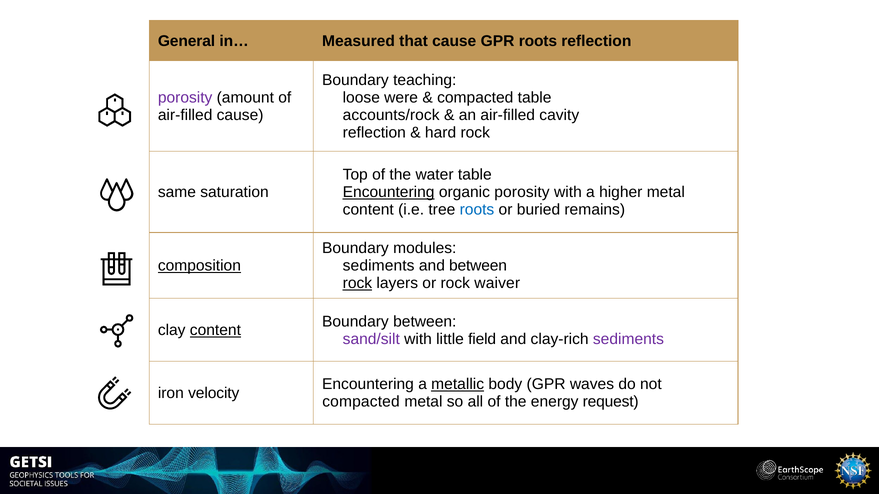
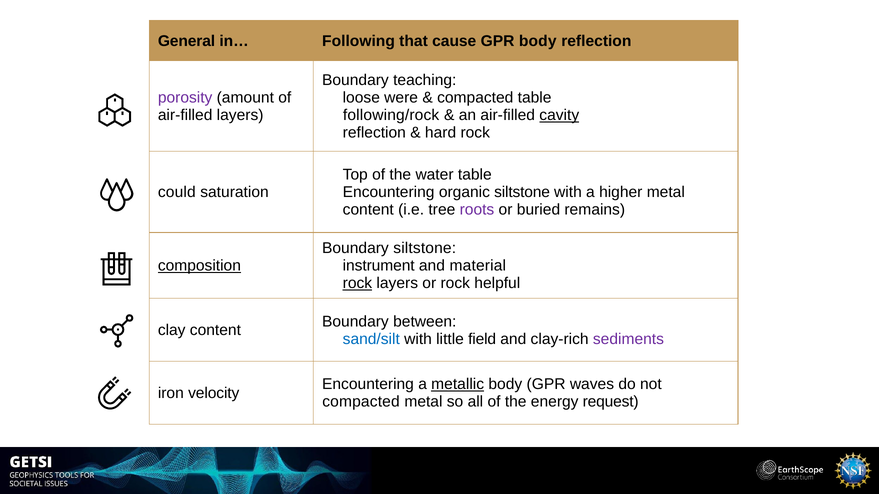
Measured: Measured -> Following
GPR roots: roots -> body
air-filled cause: cause -> layers
accounts/rock: accounts/rock -> following/rock
cavity underline: none -> present
same: same -> could
Encountering at (389, 192) underline: present -> none
organic porosity: porosity -> siltstone
roots at (477, 210) colour: blue -> purple
Boundary modules: modules -> siltstone
sediments at (379, 266): sediments -> instrument
and between: between -> material
waiver: waiver -> helpful
content at (215, 330) underline: present -> none
sand/silt colour: purple -> blue
